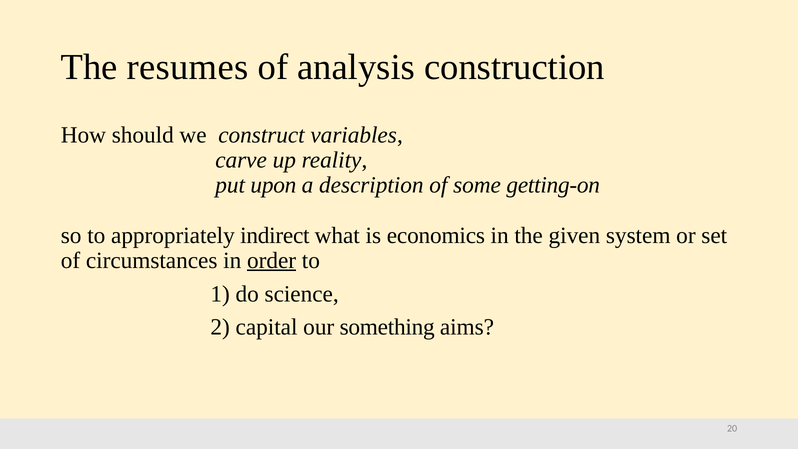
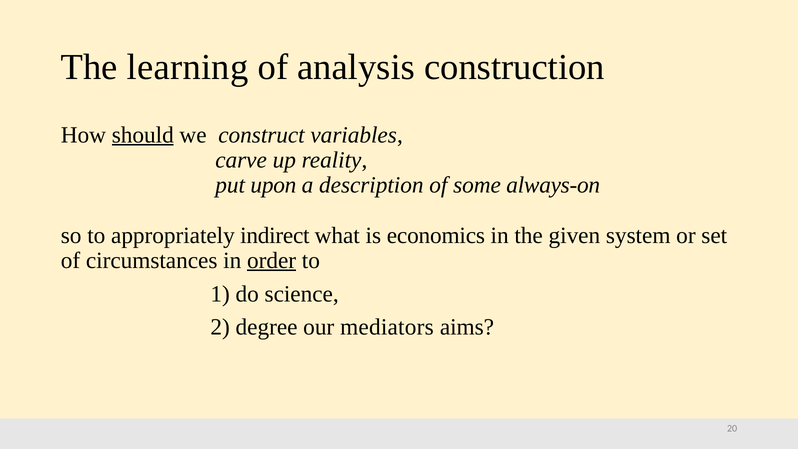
resumes: resumes -> learning
should underline: none -> present
getting-on: getting-on -> always-on
capital: capital -> degree
something: something -> mediators
